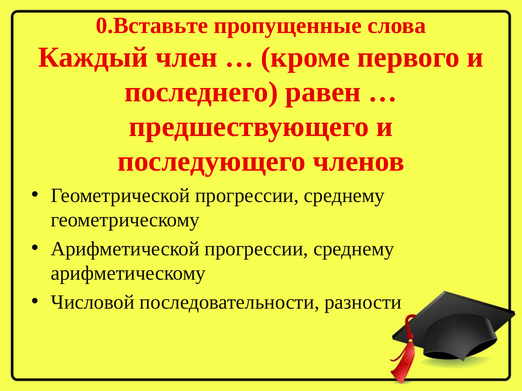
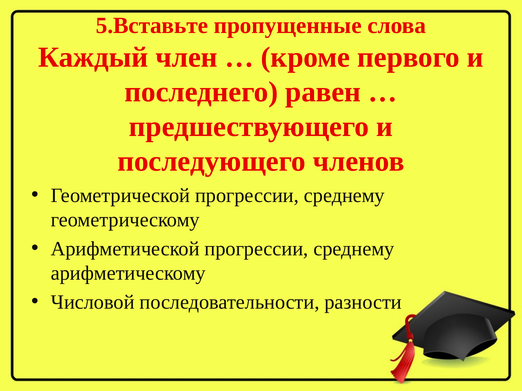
0.Вставьте: 0.Вставьте -> 5.Вставьте
